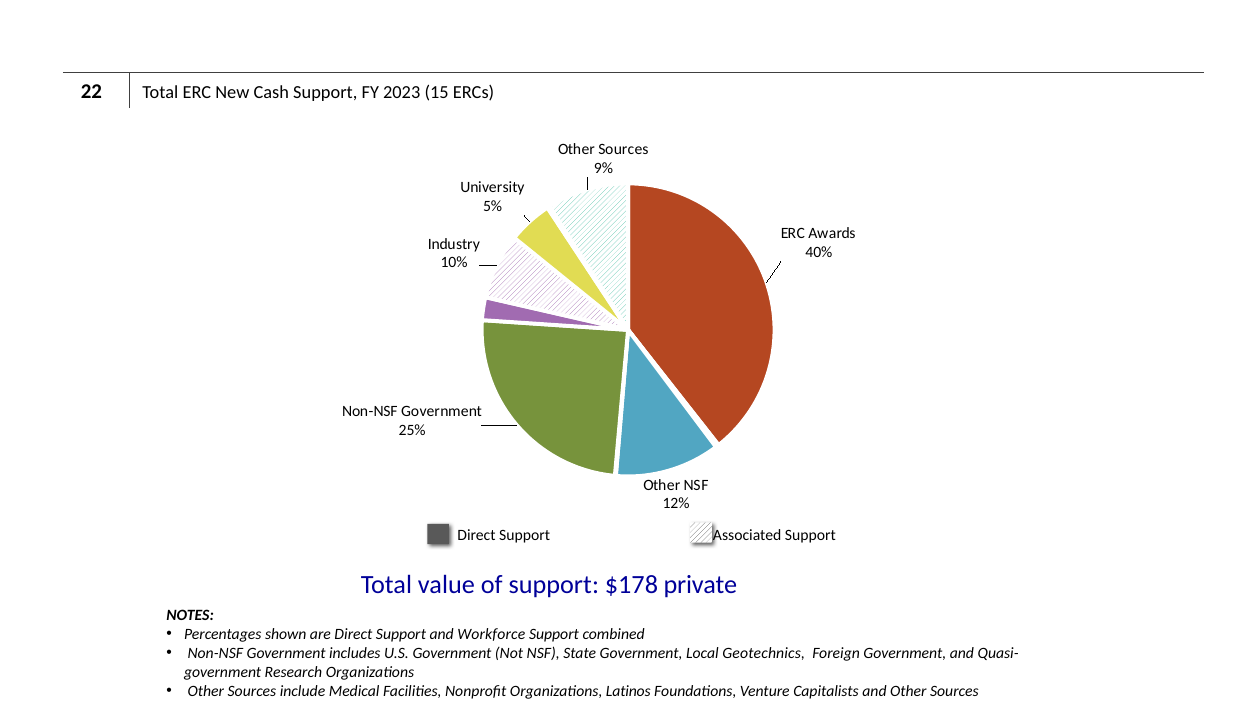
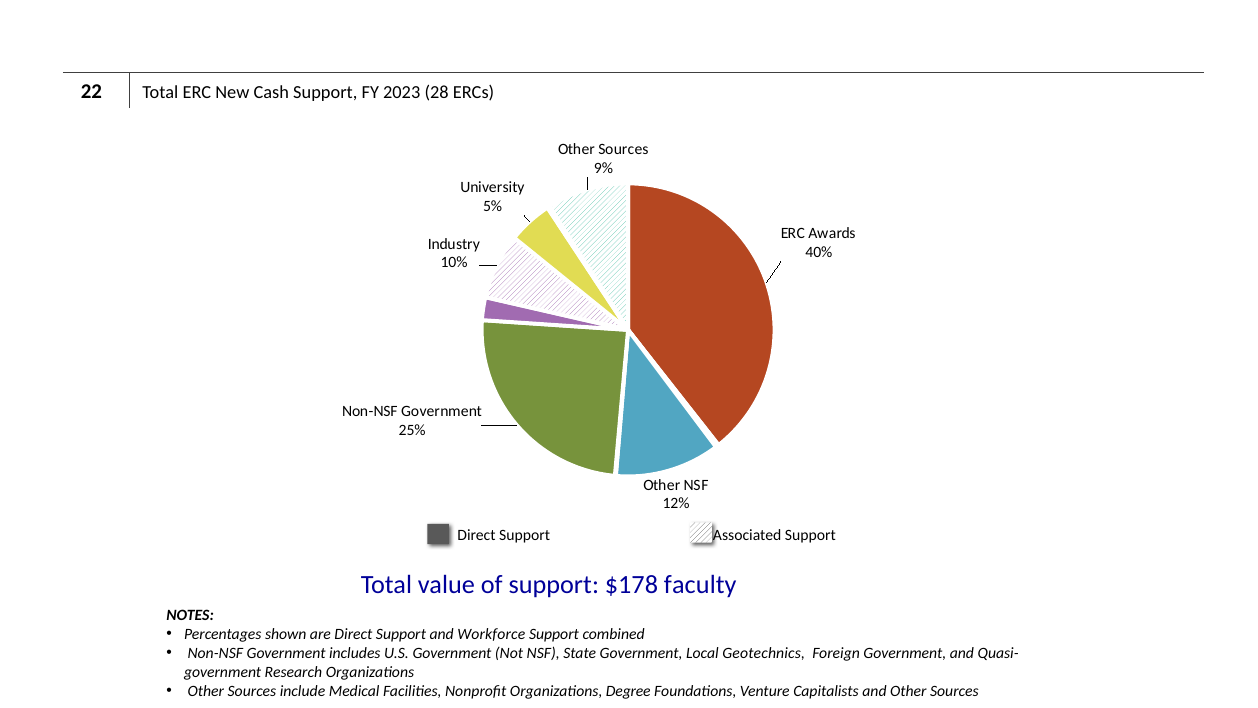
15: 15 -> 28
private: private -> faculty
Latinos: Latinos -> Degree
